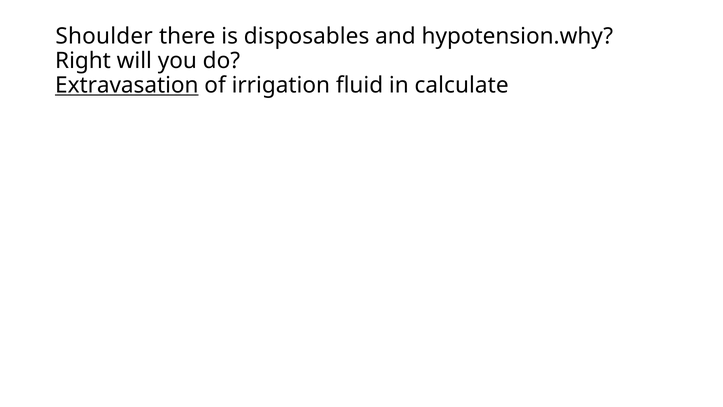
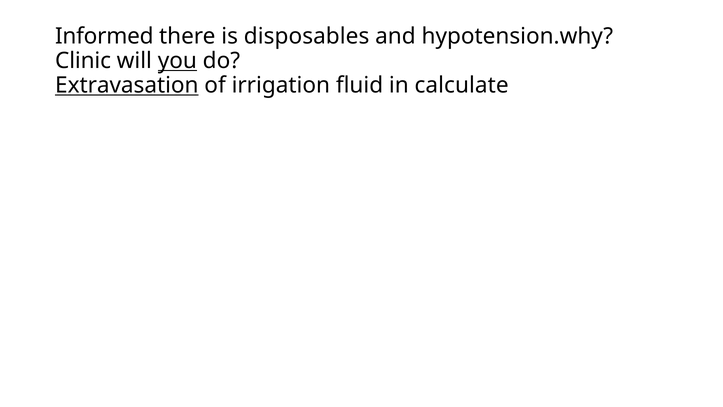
Shoulder: Shoulder -> Informed
Right: Right -> Clinic
you underline: none -> present
